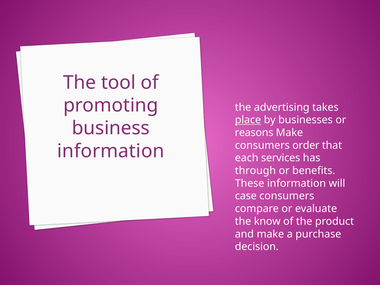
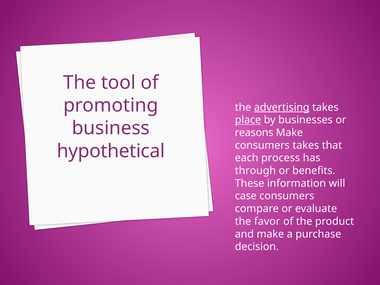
advertising underline: none -> present
consumers order: order -> takes
information at (111, 151): information -> hypothetical
services: services -> process
know: know -> favor
